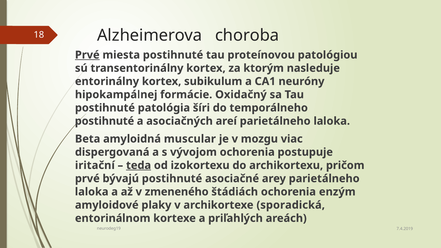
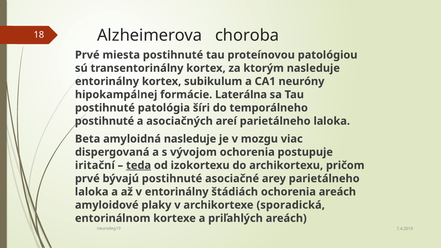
Prvé at (87, 55) underline: present -> none
Oxidačný: Oxidačný -> Laterálna
amyloidná muscular: muscular -> nasleduje
v zmeneného: zmeneného -> entorinálny
ochorenia enzým: enzým -> areách
